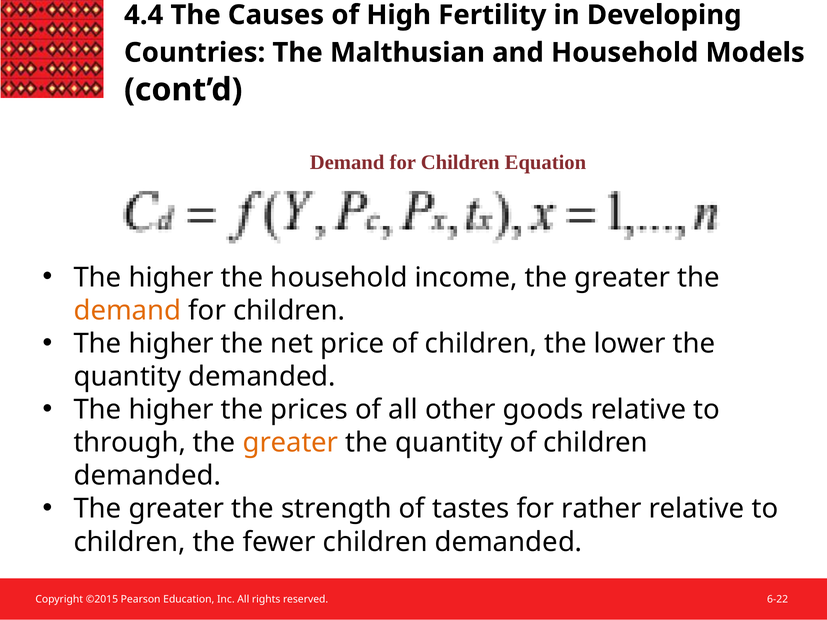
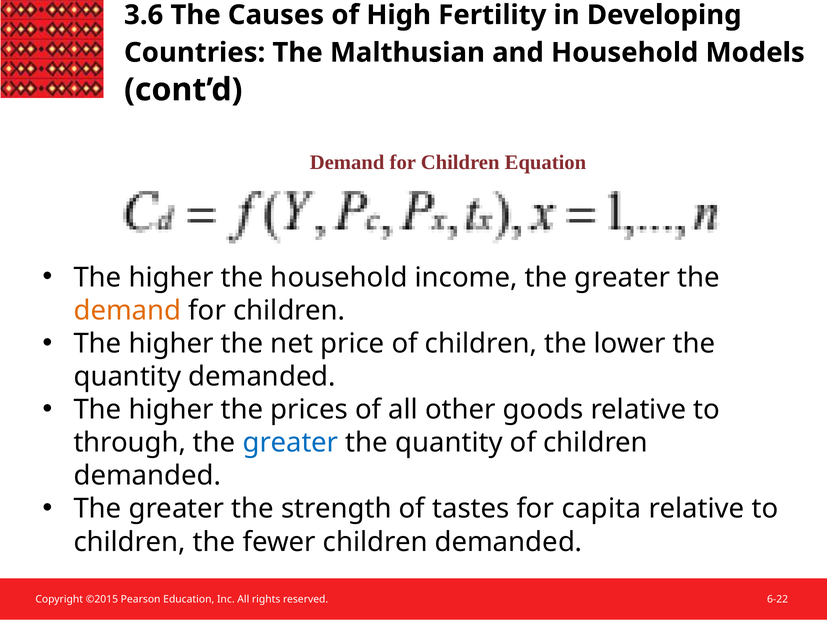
4.4: 4.4 -> 3.6
greater at (290, 443) colour: orange -> blue
rather: rather -> capita
